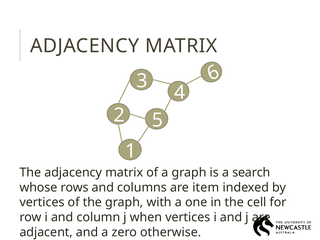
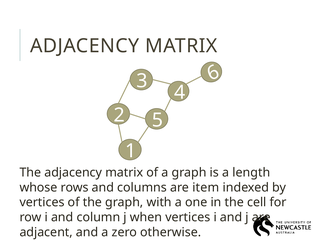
search: search -> length
